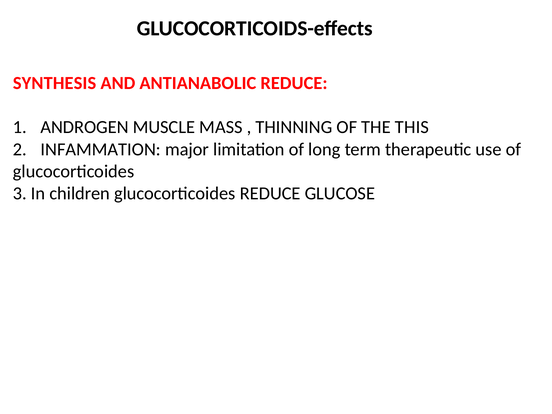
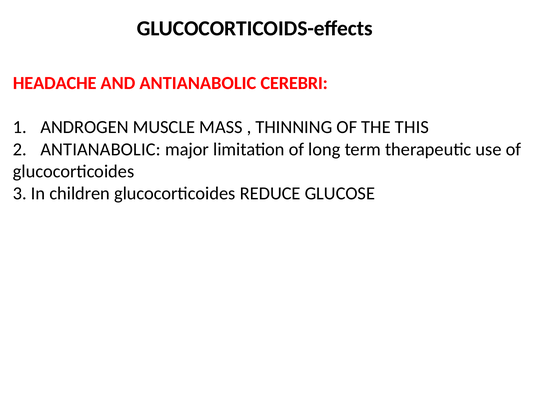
SYNTHESIS: SYNTHESIS -> HEADACHE
ANTIANABOLIC REDUCE: REDUCE -> CEREBRI
INFAMMATION at (101, 149): INFAMMATION -> ANTIANABOLIC
